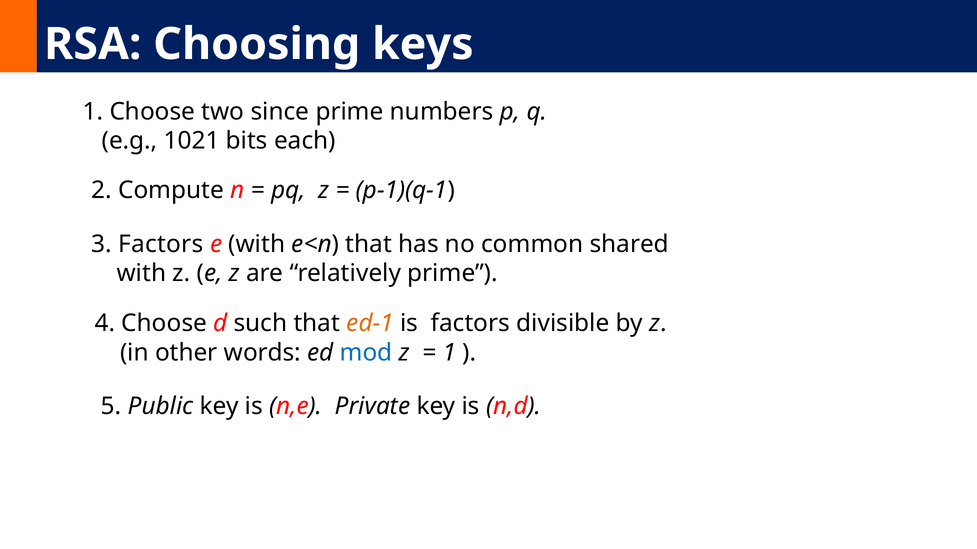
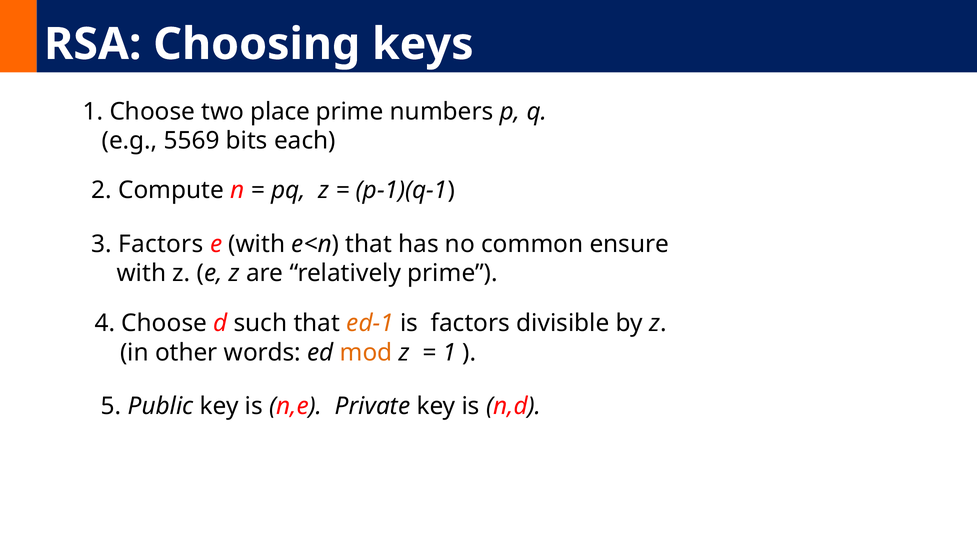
since: since -> place
1021: 1021 -> 5569
shared: shared -> ensure
mod colour: blue -> orange
